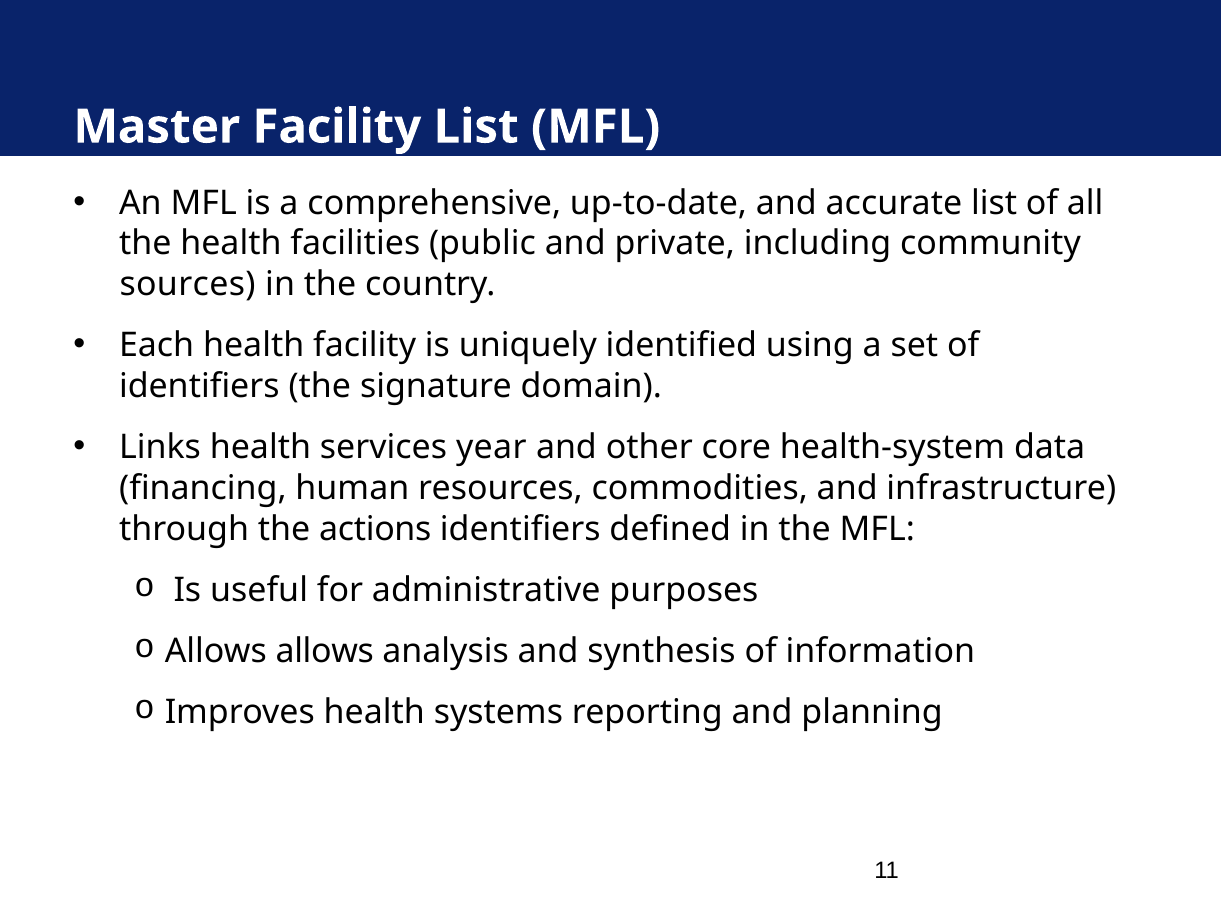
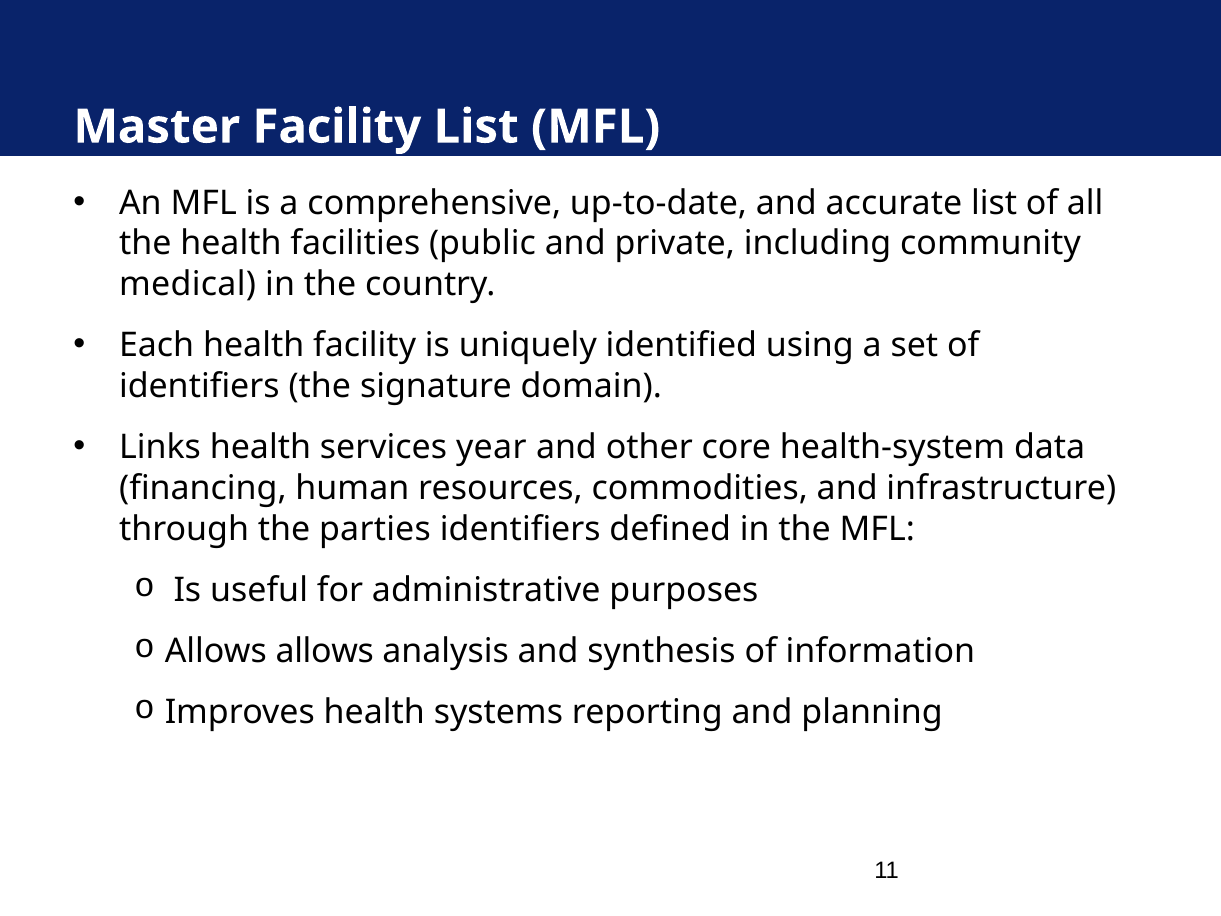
sources: sources -> medical
actions: actions -> parties
